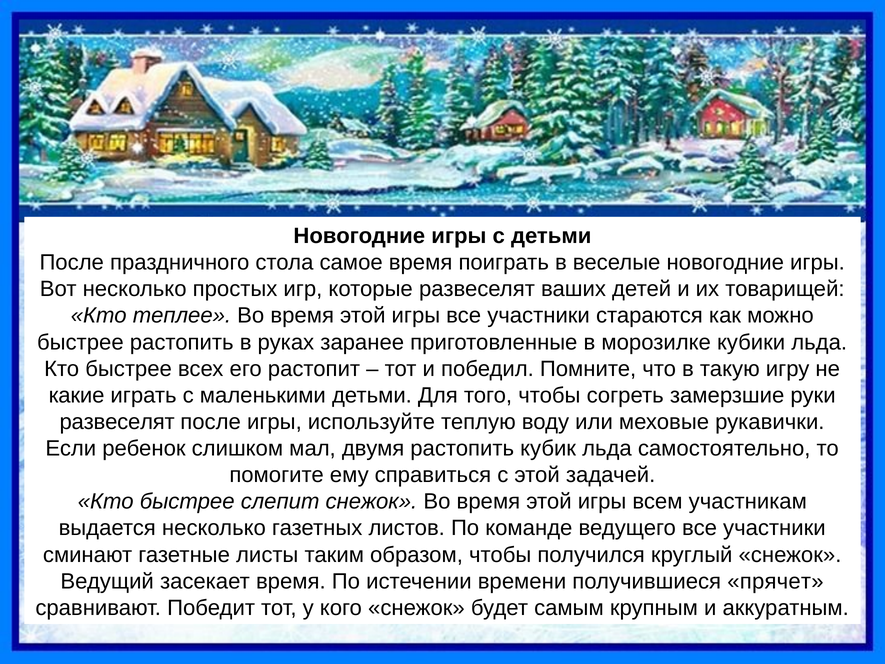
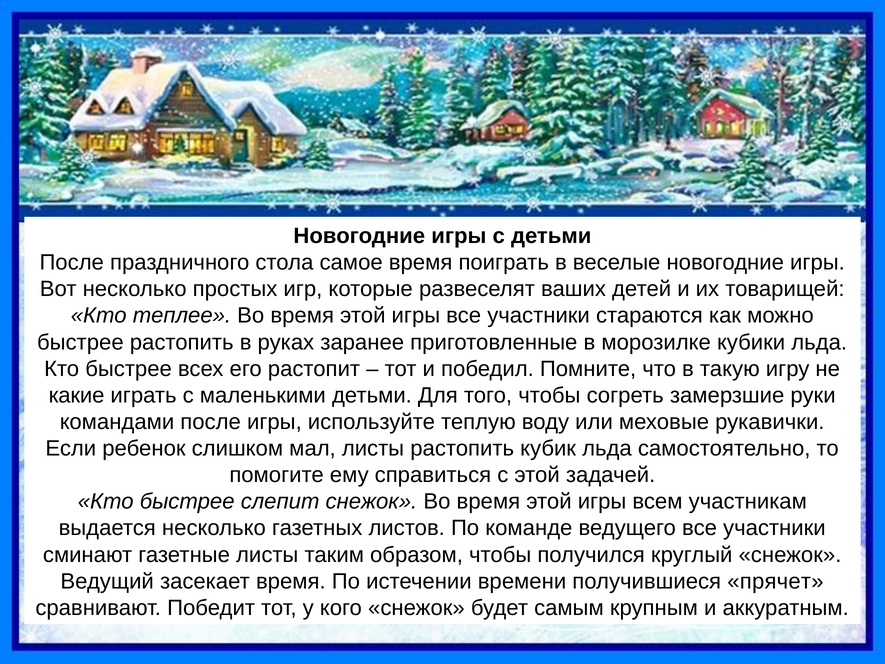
развеселят at (117, 422): развеселят -> командами
мал двумя: двумя -> листы
